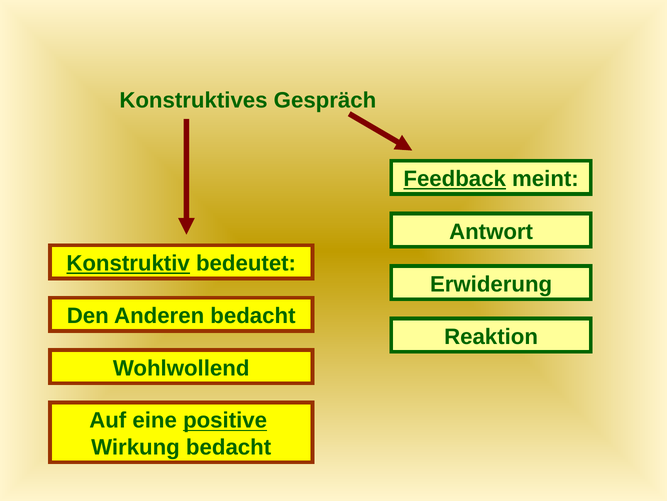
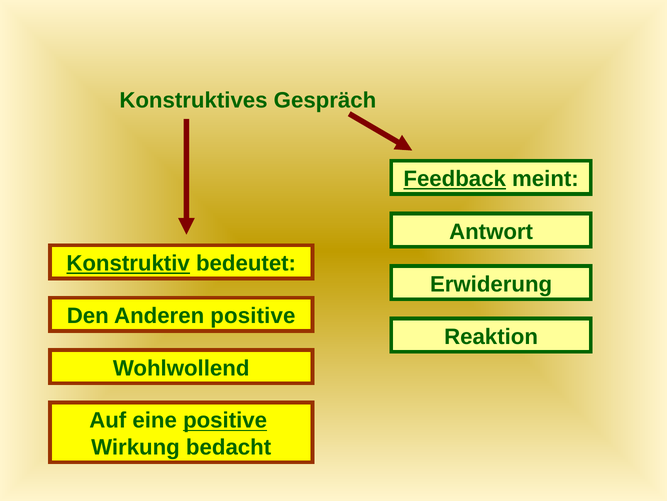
Anderen bedacht: bedacht -> positive
